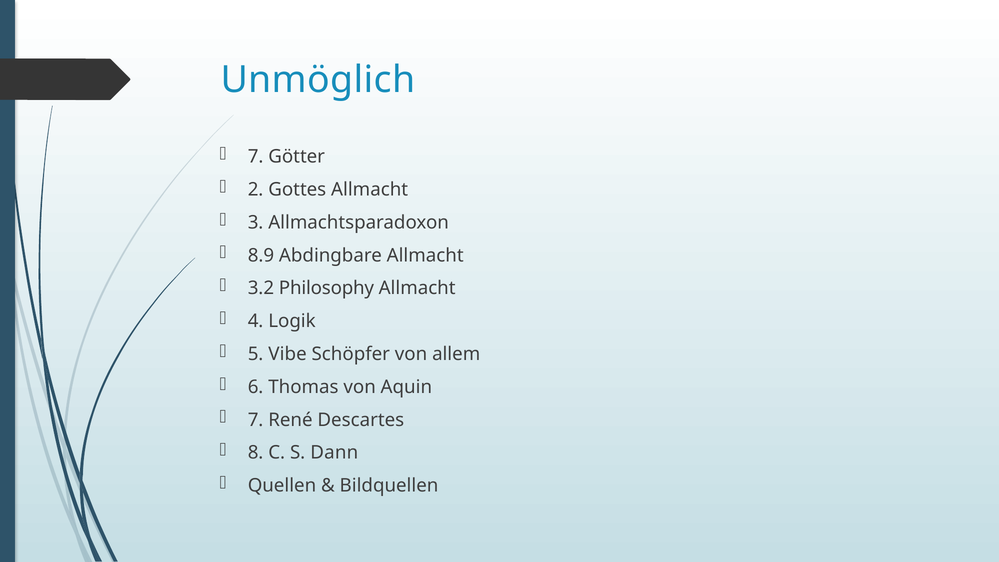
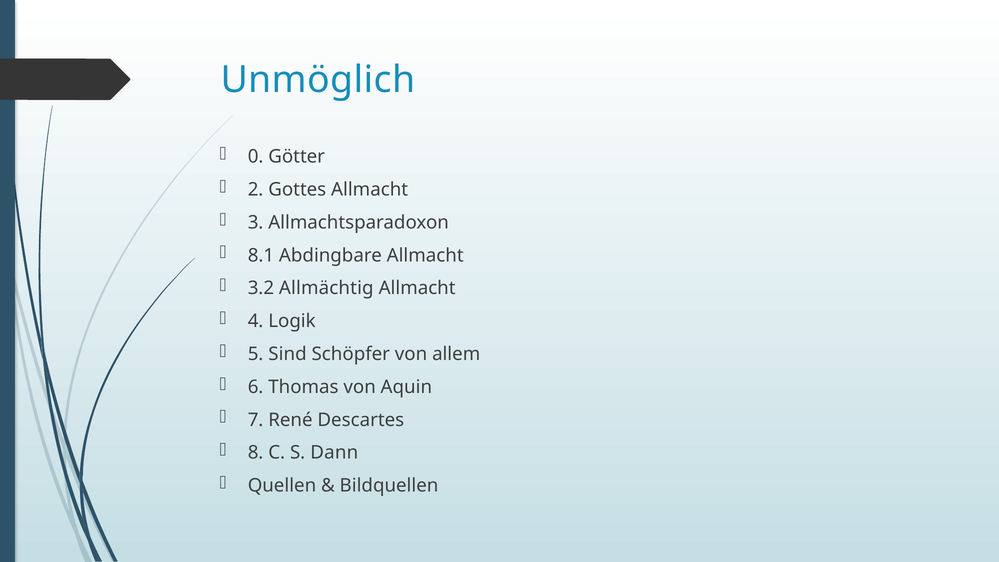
7 at (256, 157): 7 -> 0
8.9: 8.9 -> 8.1
Philosophy: Philosophy -> Allmächtig
Vibe: Vibe -> Sind
